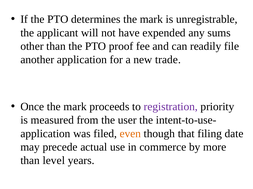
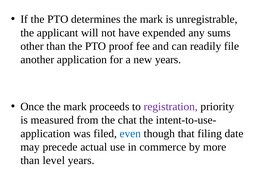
new trade: trade -> years
user: user -> chat
even colour: orange -> blue
